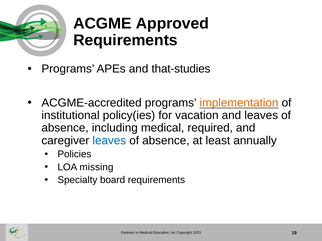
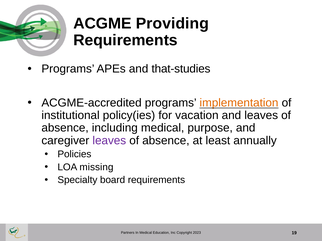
Approved: Approved -> Providing
required: required -> purpose
leaves at (109, 141) colour: blue -> purple
